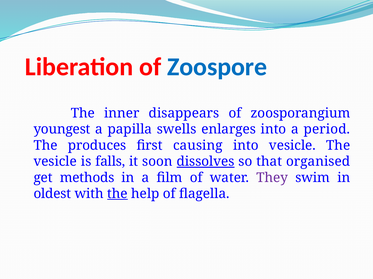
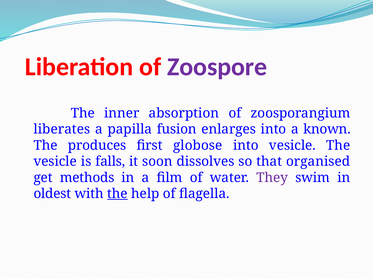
Zoospore colour: blue -> purple
disappears: disappears -> absorption
youngest: youngest -> liberates
swells: swells -> fusion
period: period -> known
causing: causing -> globose
dissolves underline: present -> none
